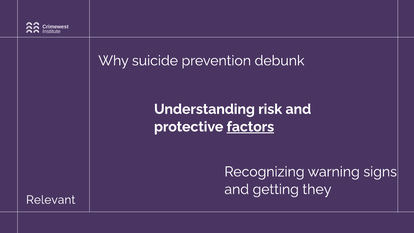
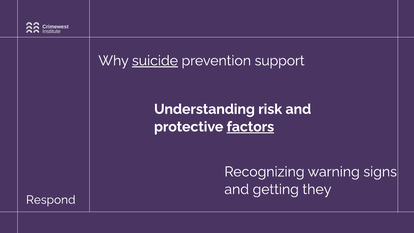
suicide underline: none -> present
debunk: debunk -> support
Relevant: Relevant -> Respond
